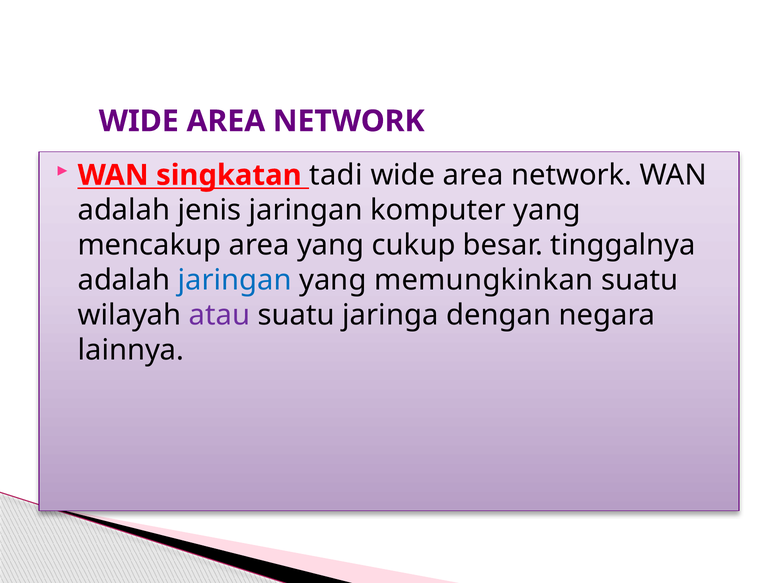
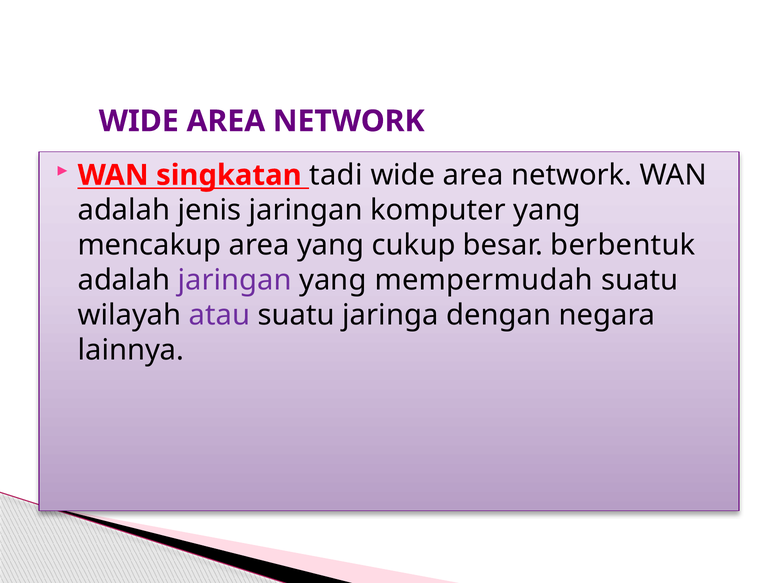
tinggalnya: tinggalnya -> berbentuk
jaringan at (235, 280) colour: blue -> purple
memungkinkan: memungkinkan -> mempermudah
